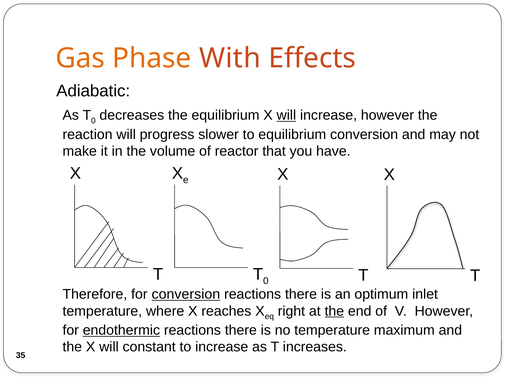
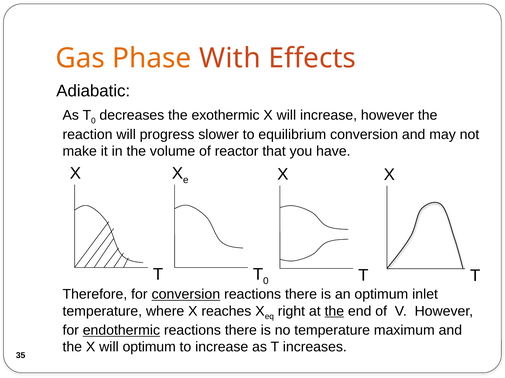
the equilibrium: equilibrium -> exothermic
will at (286, 115) underline: present -> none
will constant: constant -> optimum
